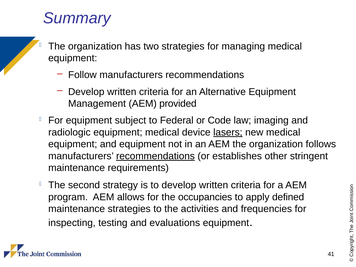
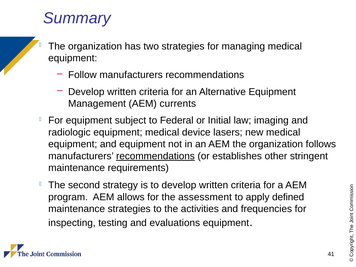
provided: provided -> currents
Code: Code -> Initial
lasers underline: present -> none
occupancies: occupancies -> assessment
